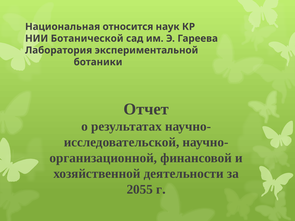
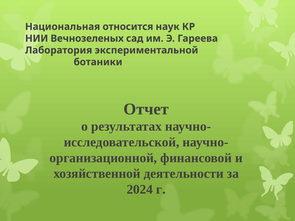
Ботанической: Ботанической -> Вечнозеленых
2055: 2055 -> 2024
